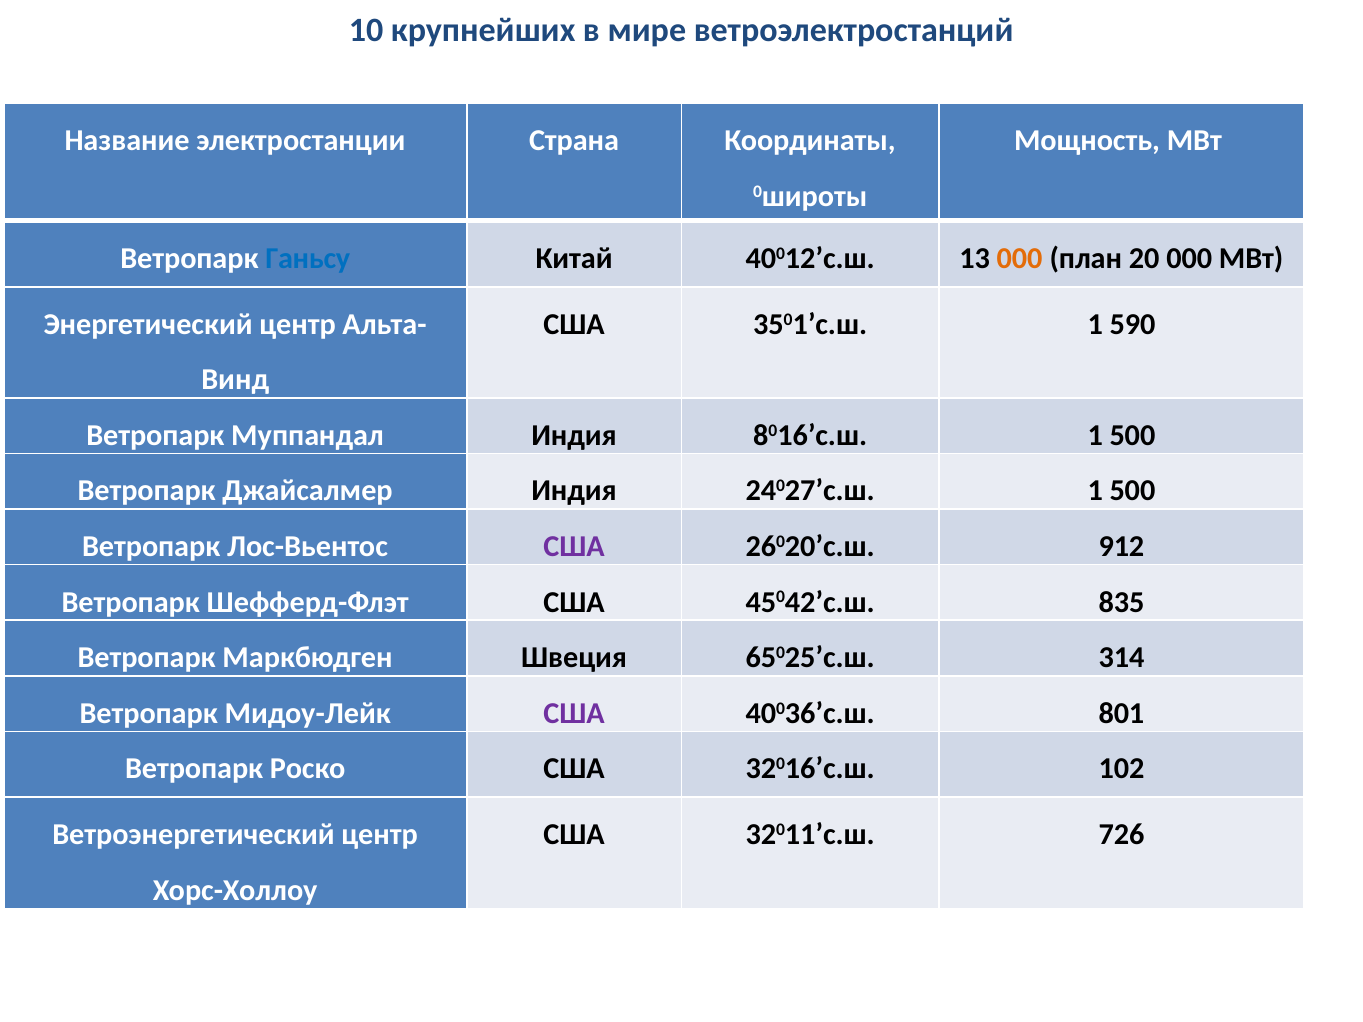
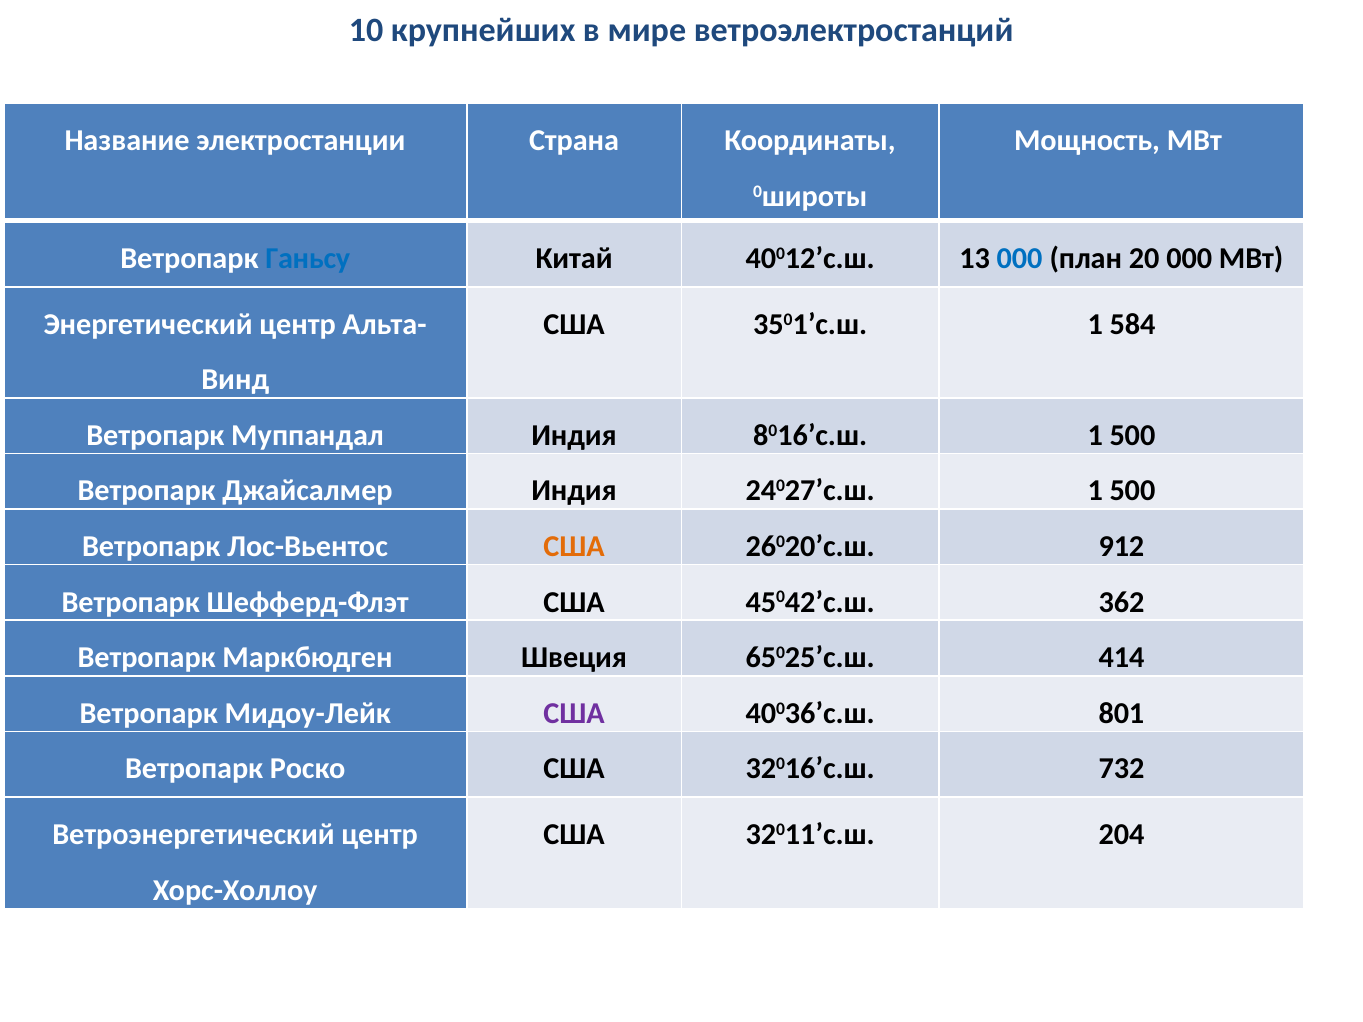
000 at (1020, 258) colour: orange -> blue
590: 590 -> 584
США at (574, 547) colour: purple -> orange
835: 835 -> 362
314: 314 -> 414
102: 102 -> 732
726: 726 -> 204
